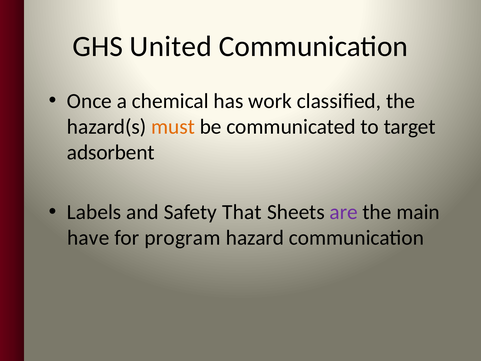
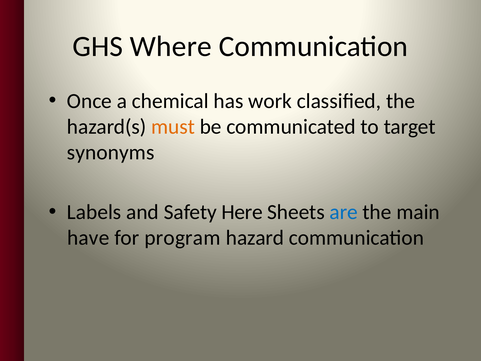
United: United -> Where
adsorbent: adsorbent -> synonyms
That: That -> Here
are colour: purple -> blue
